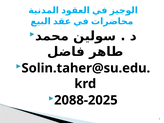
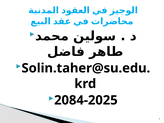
2088-2025: 2088-2025 -> 2084-2025
